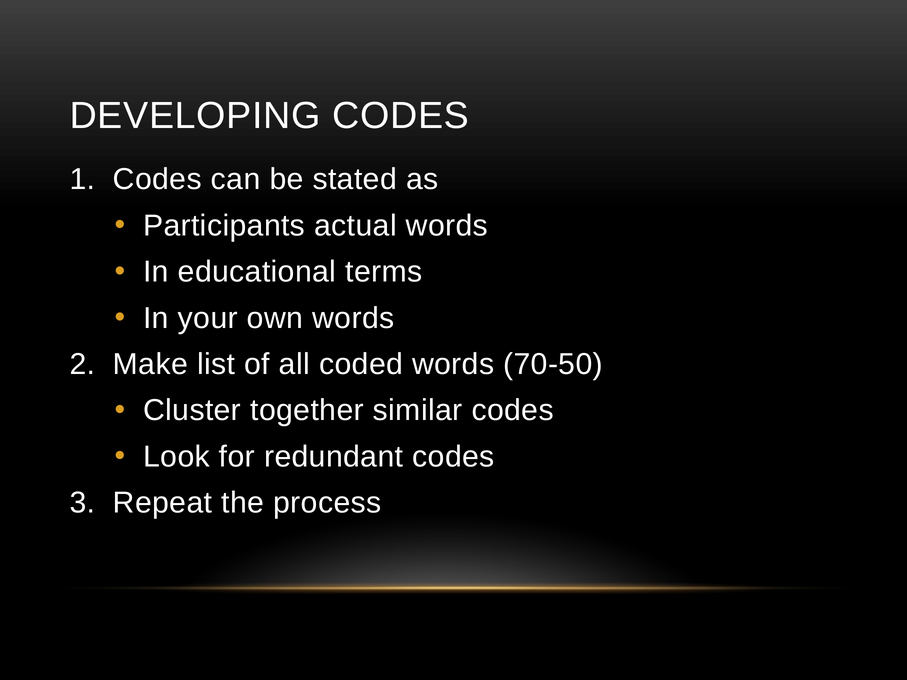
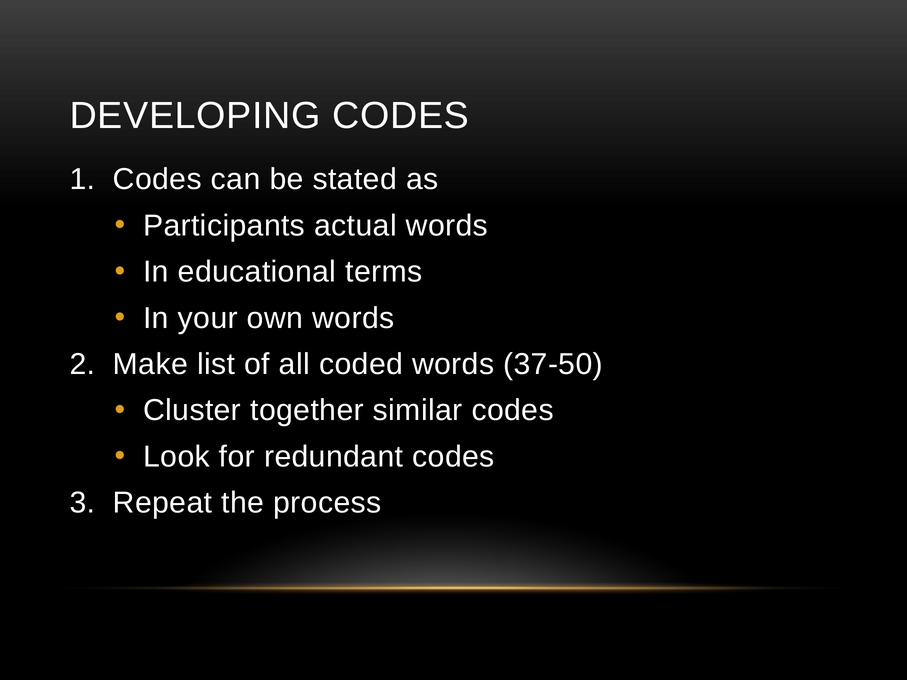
70-50: 70-50 -> 37-50
